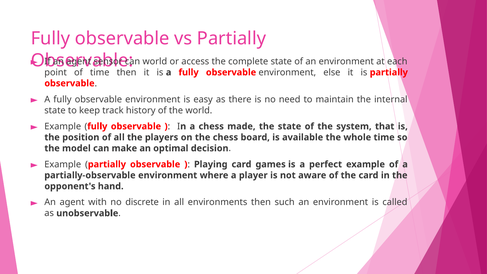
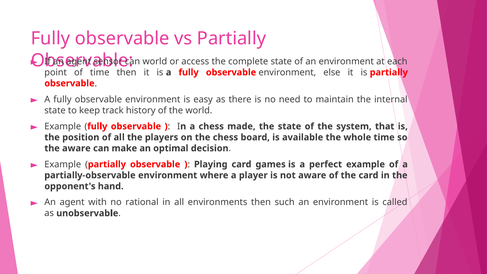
the model: model -> aware
discrete: discrete -> rational
